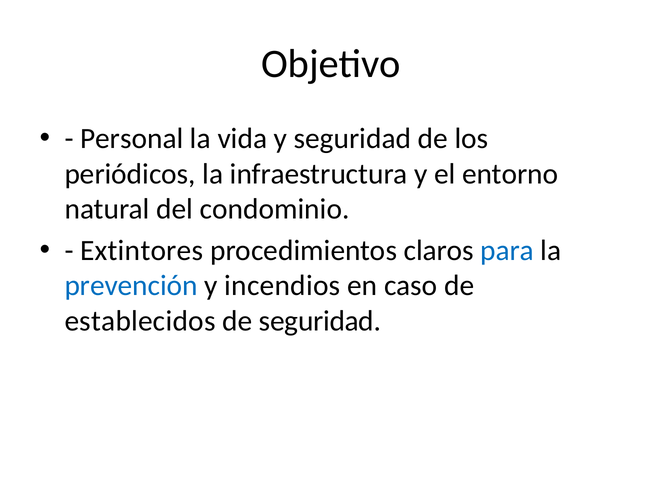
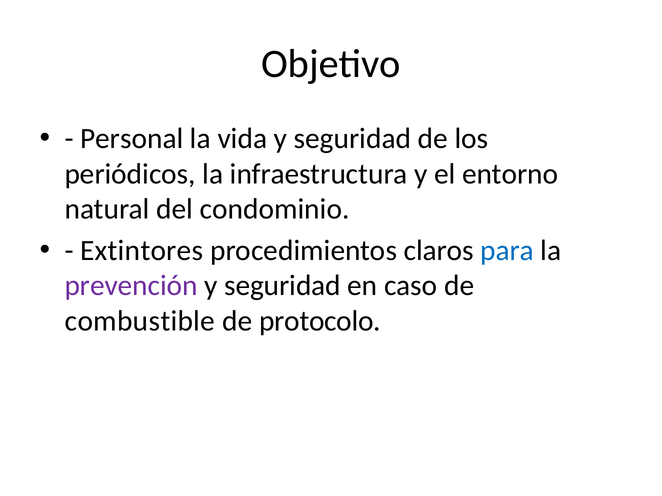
prevención colour: blue -> purple
incendios at (282, 286): incendios -> seguridad
establecidos: establecidos -> combustible
de seguridad: seguridad -> protocolo
